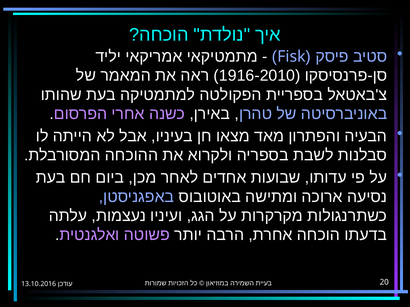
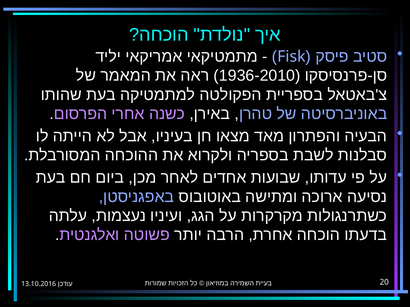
1916-2010: 1916-2010 -> 1936-2010
